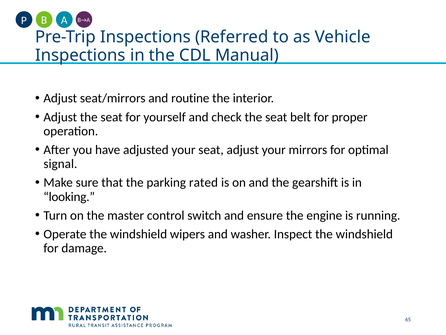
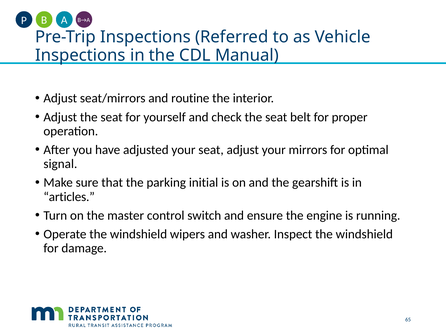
rated: rated -> initial
looking: looking -> articles
